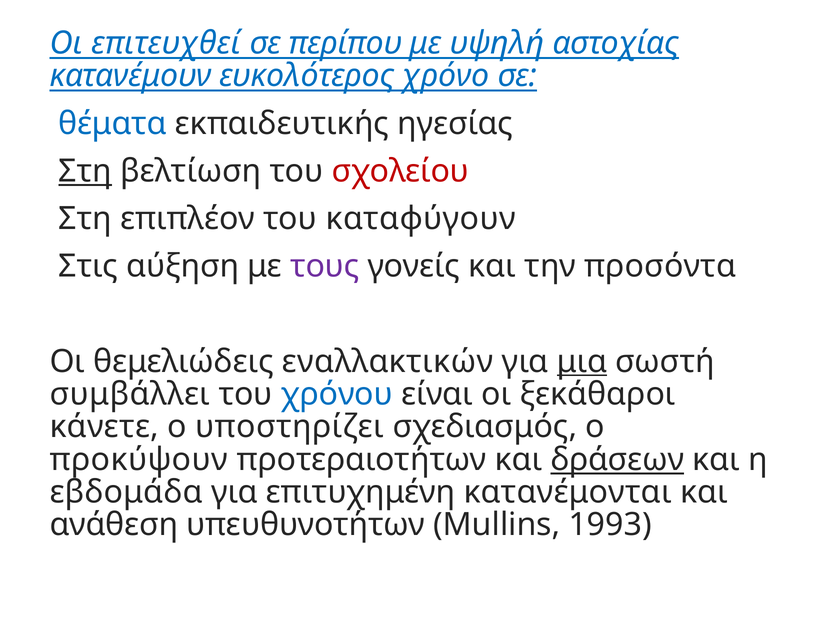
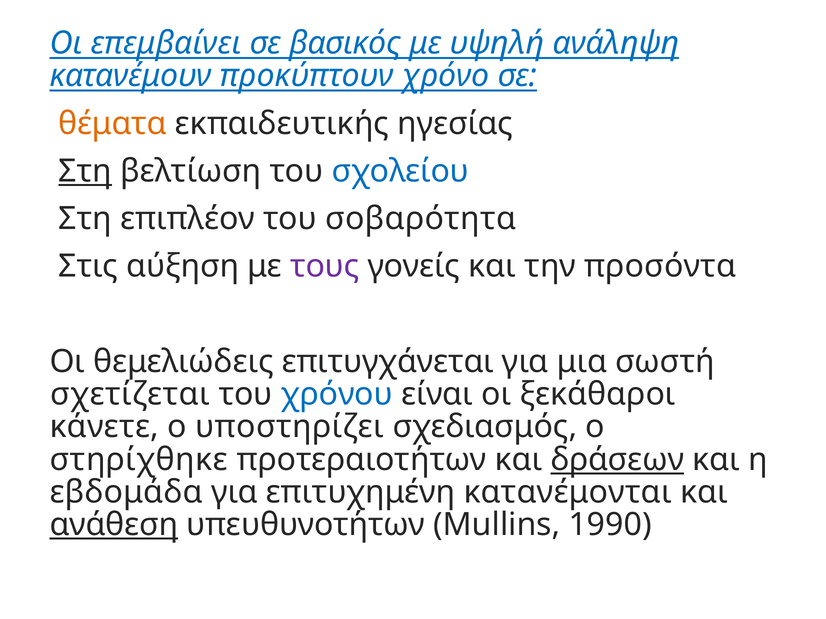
επιτευχθεί: επιτευχθεί -> επεμβαίνει
περίπου: περίπου -> βασικός
αστοχίας: αστοχίας -> ανάληψη
ευκολότερος: ευκολότερος -> προκύπτουν
θέματα colour: blue -> orange
σχολείου colour: red -> blue
καταφύγουν: καταφύγουν -> σοβαρότητα
εναλλακτικών: εναλλακτικών -> επιτυγχάνεται
μια underline: present -> none
συμβάλλει: συμβάλλει -> σχετίζεται
προκύψουν: προκύψουν -> στηρίχθηκε
ανάθεση underline: none -> present
1993: 1993 -> 1990
